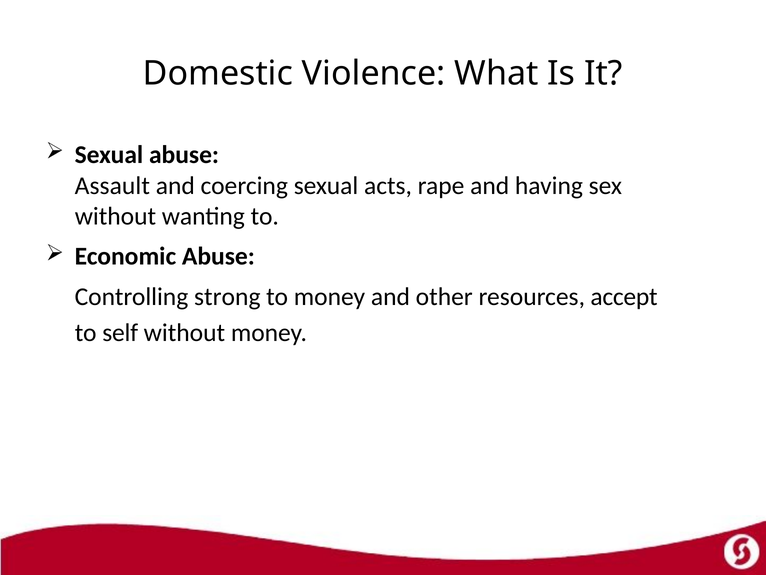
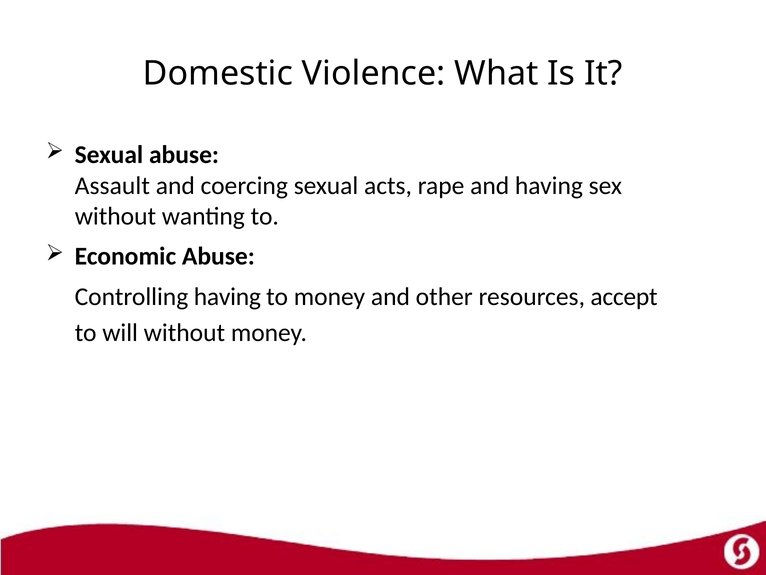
Controlling strong: strong -> having
self: self -> will
